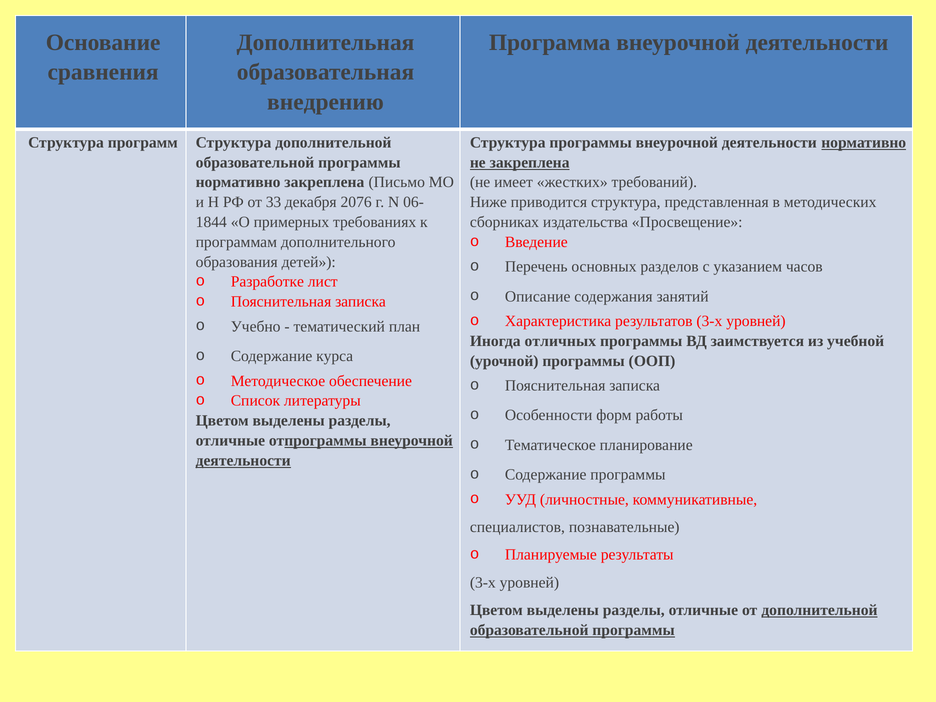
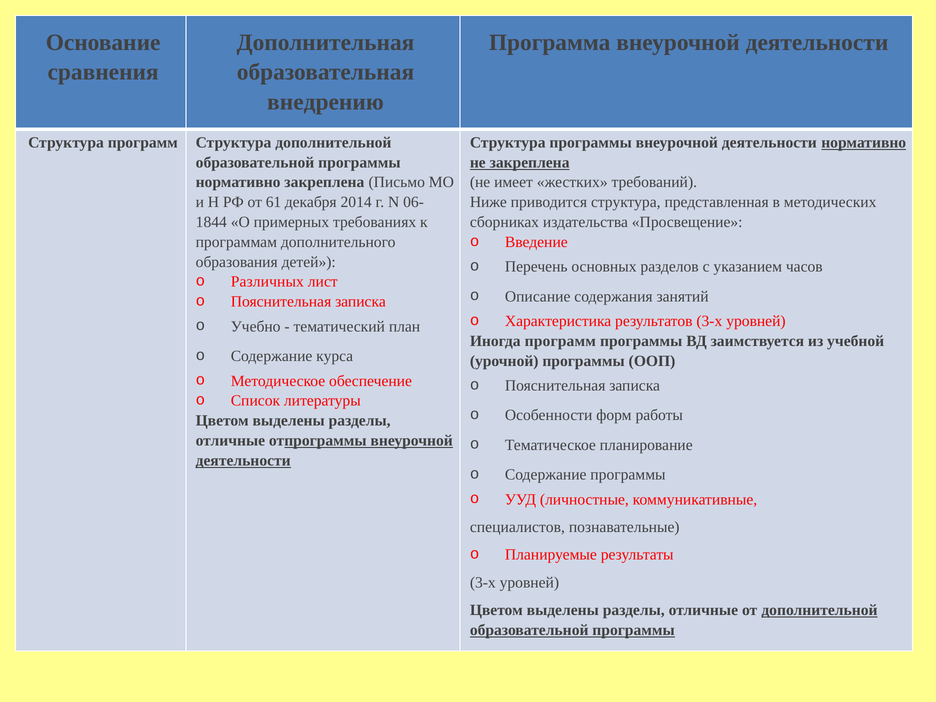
33: 33 -> 61
2076: 2076 -> 2014
Разработке: Разработке -> Различных
Иногда отличных: отличных -> программ
